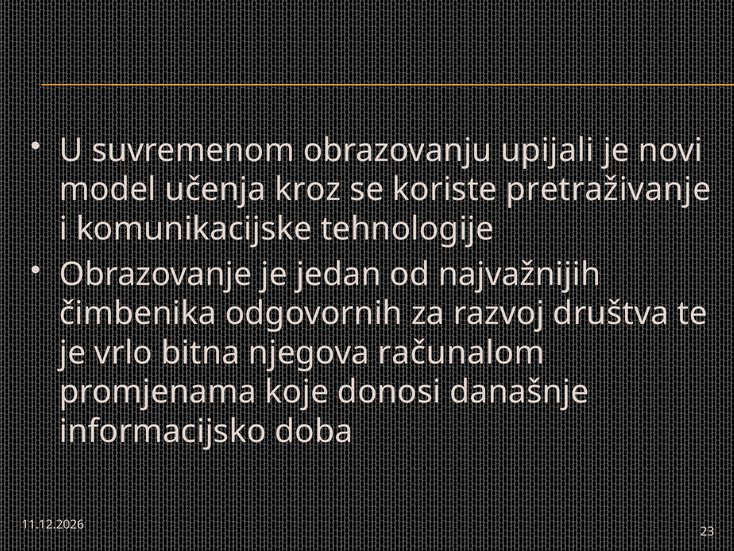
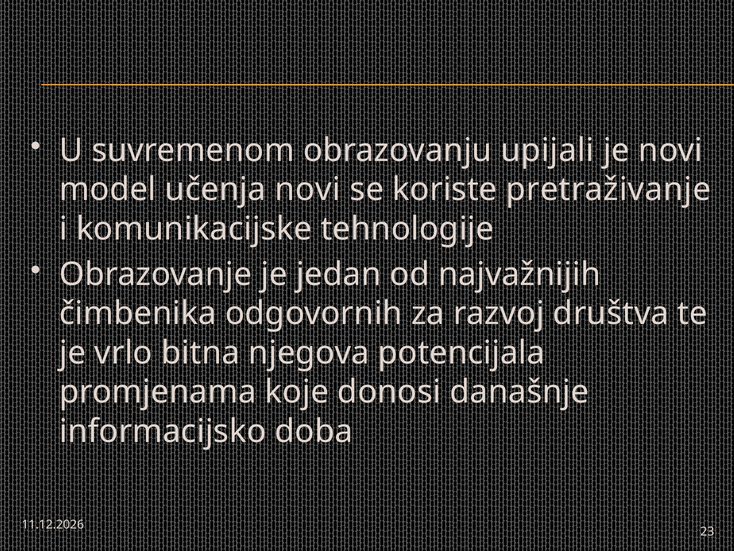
učenja kroz: kroz -> novi
računalom: računalom -> potencijala
